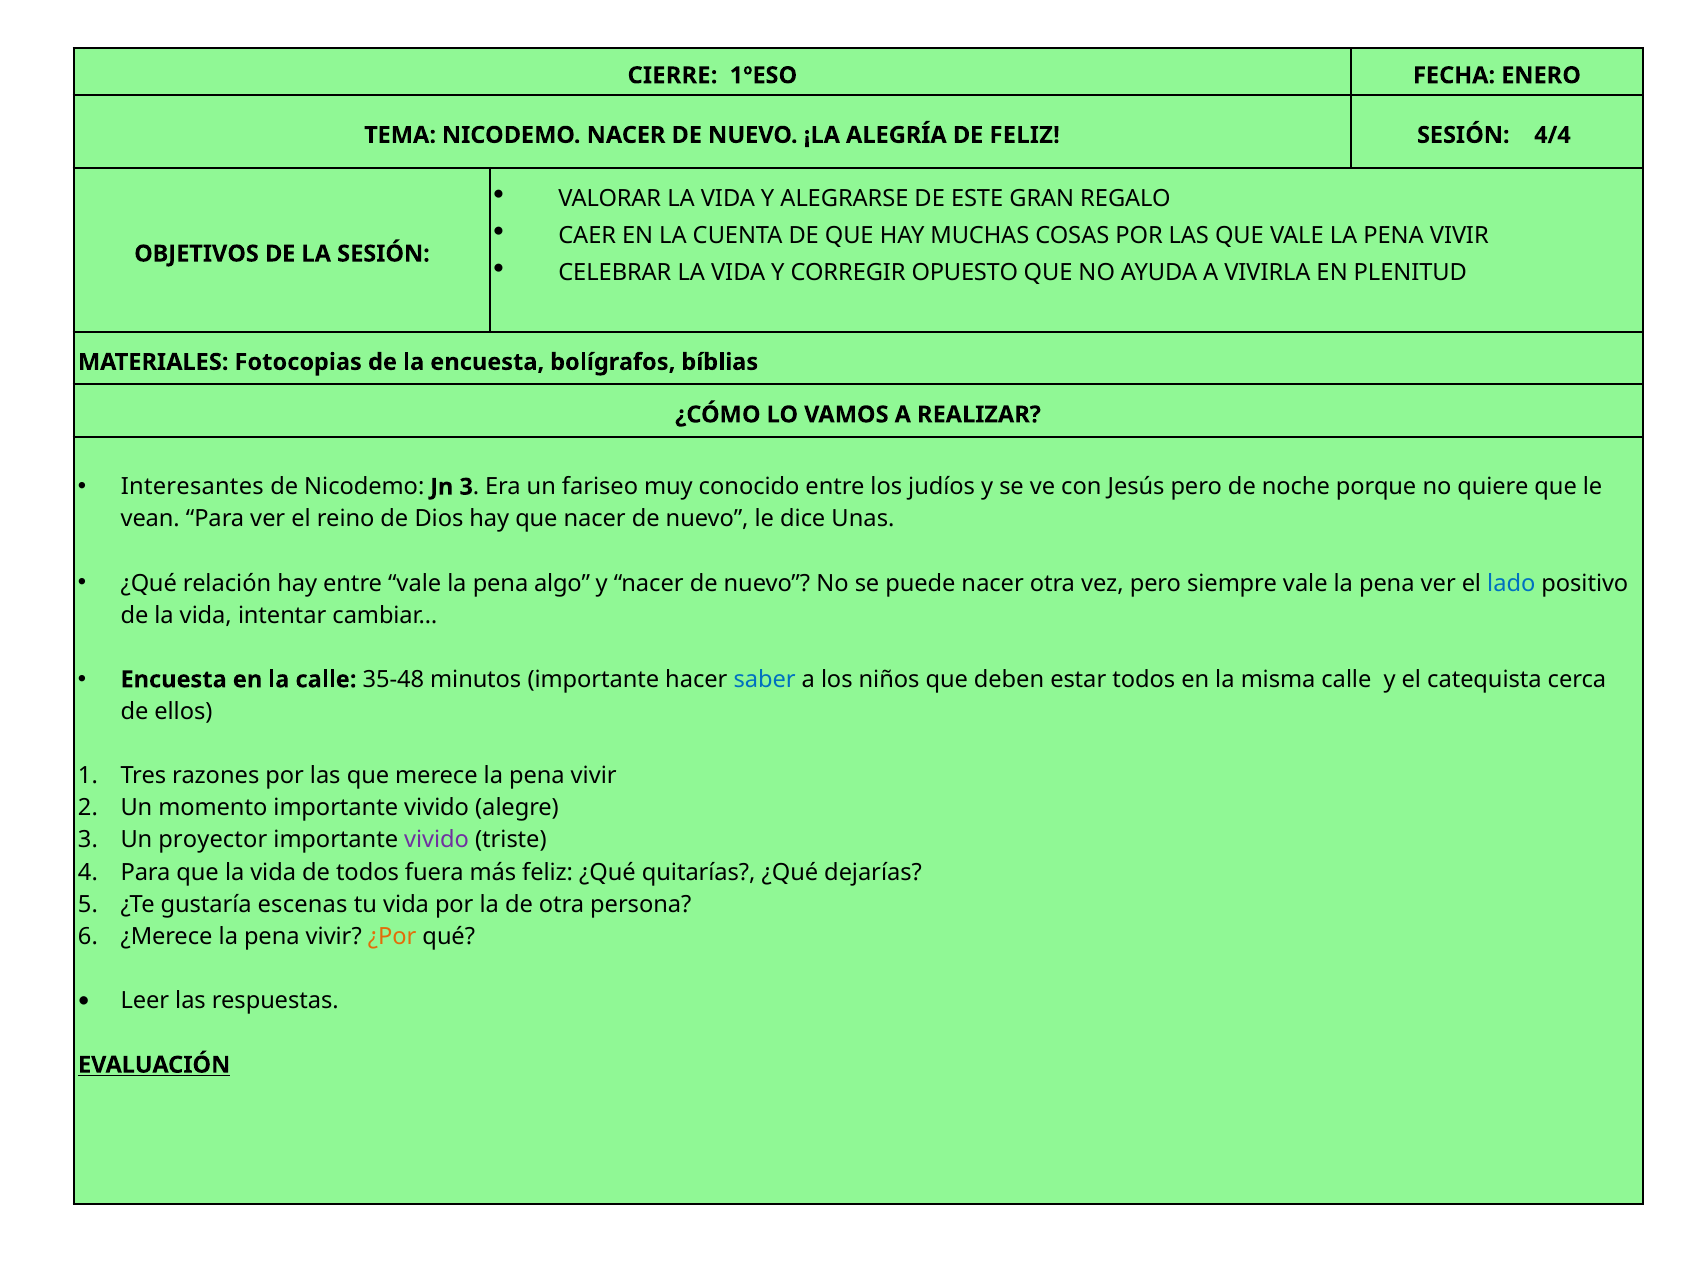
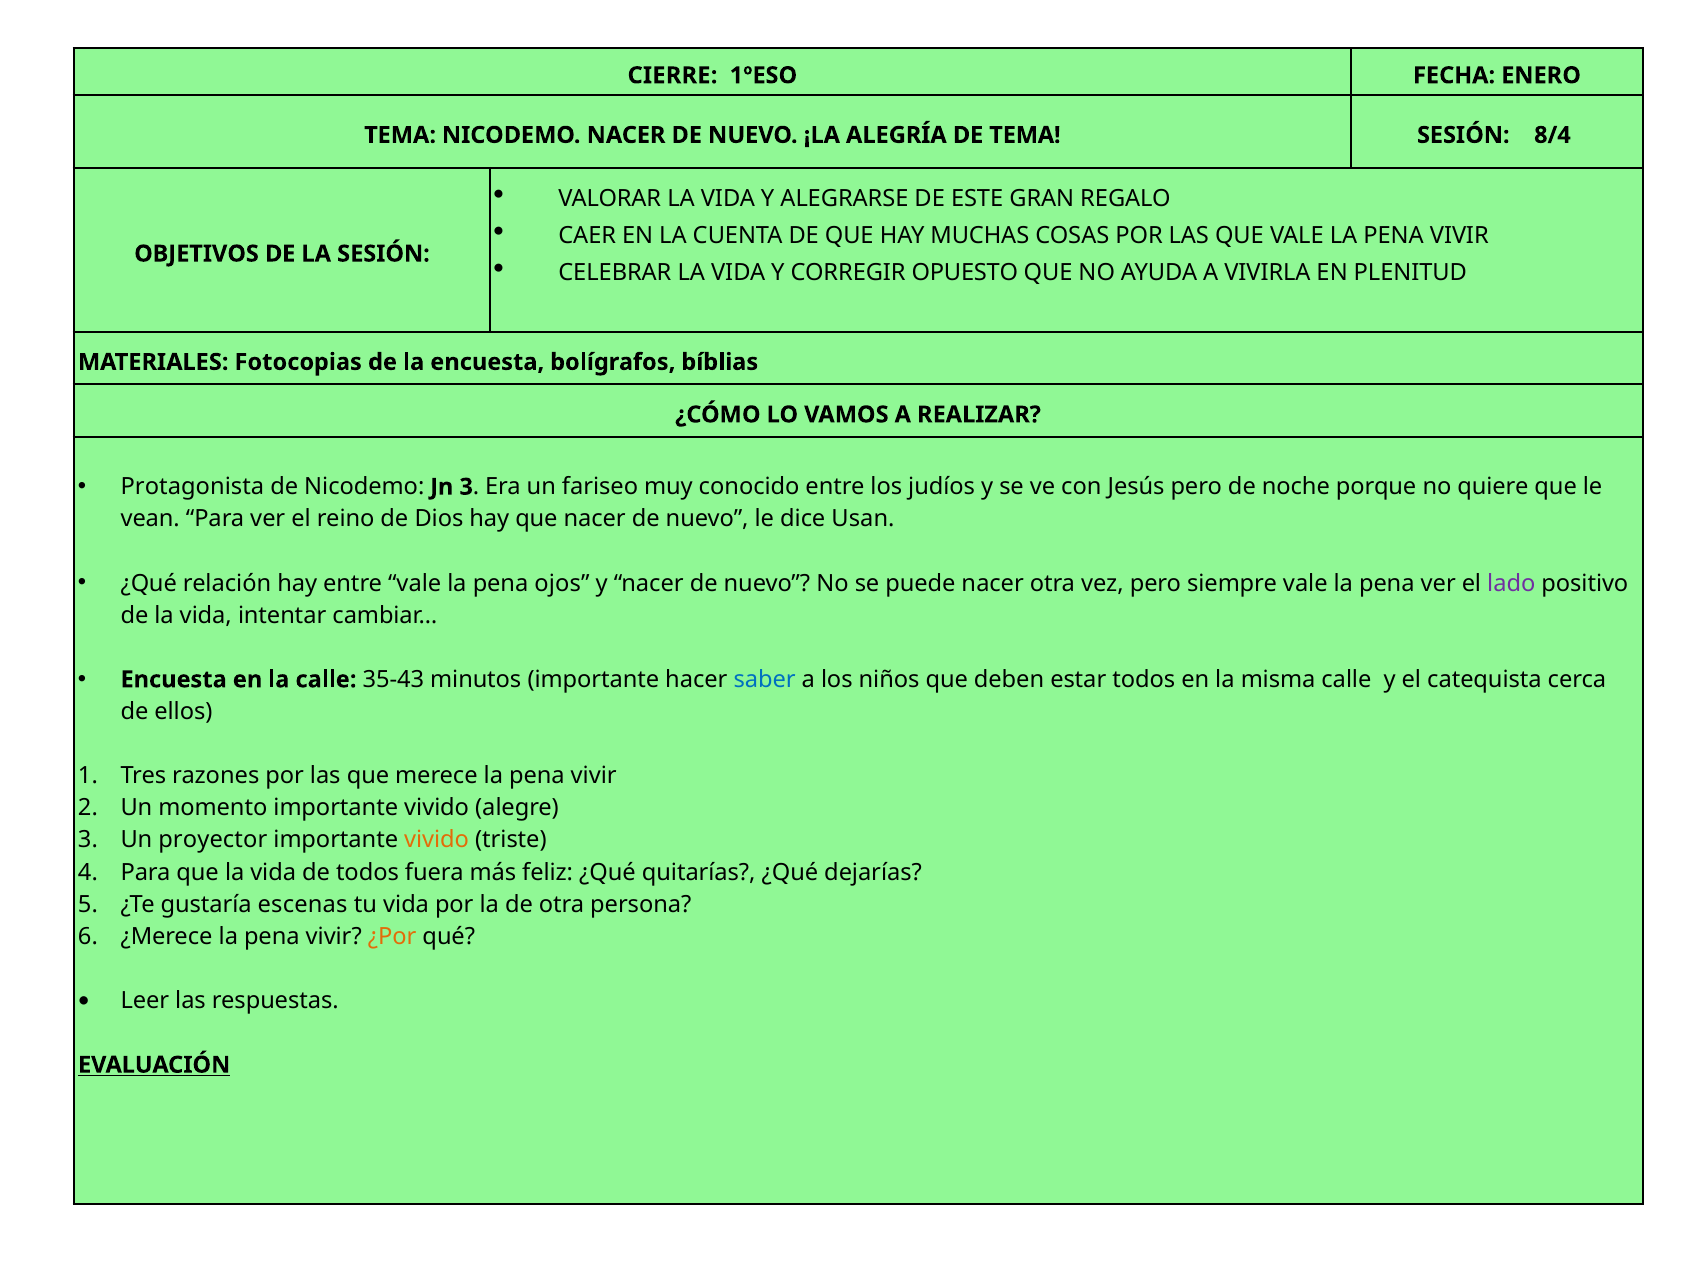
DE FELIZ: FELIZ -> TEMA
4/4: 4/4 -> 8/4
Interesantes: Interesantes -> Protagonista
Unas: Unas -> Usan
algo: algo -> ojos
lado colour: blue -> purple
35-48: 35-48 -> 35-43
vivido at (437, 840) colour: purple -> orange
